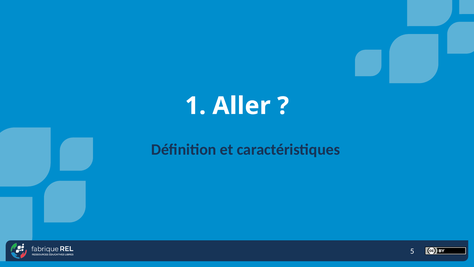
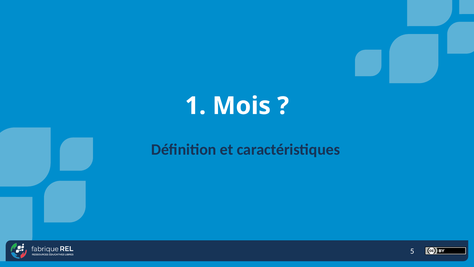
Aller: Aller -> Mois
